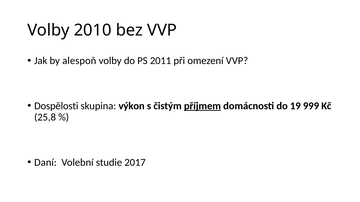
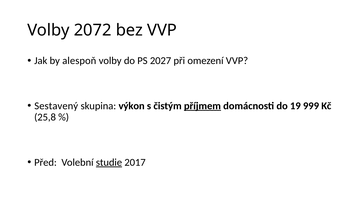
2010: 2010 -> 2072
2011: 2011 -> 2027
Dospělosti: Dospělosti -> Sestavený
Daní: Daní -> Před
studie underline: none -> present
